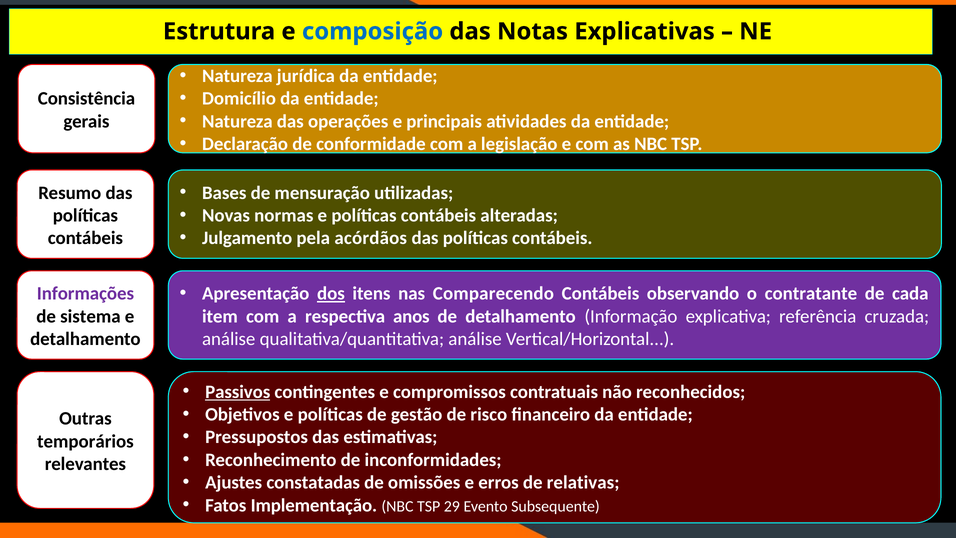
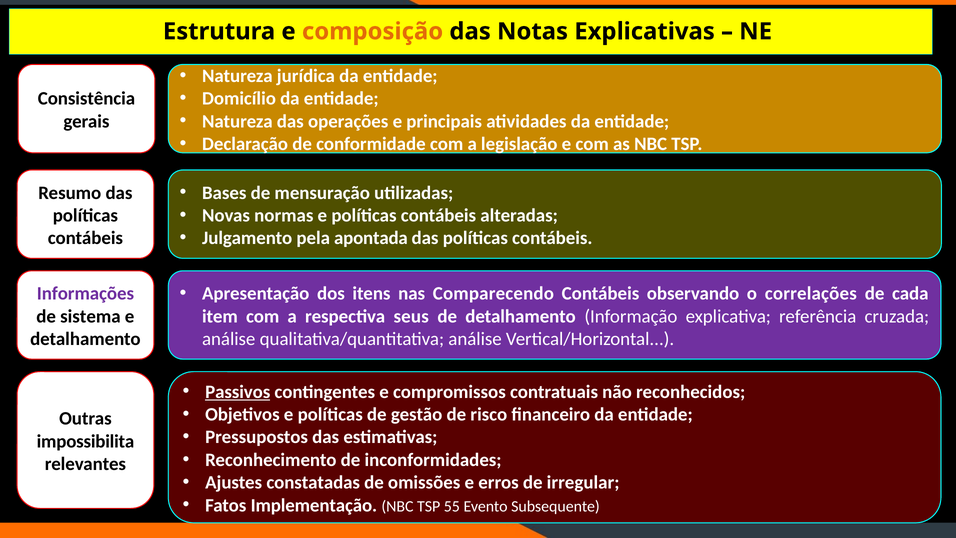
composição colour: blue -> orange
acórdãos: acórdãos -> apontada
dos underline: present -> none
contratante: contratante -> correlações
anos: anos -> seus
temporários: temporários -> impossibilita
relativas: relativas -> irregular
29: 29 -> 55
